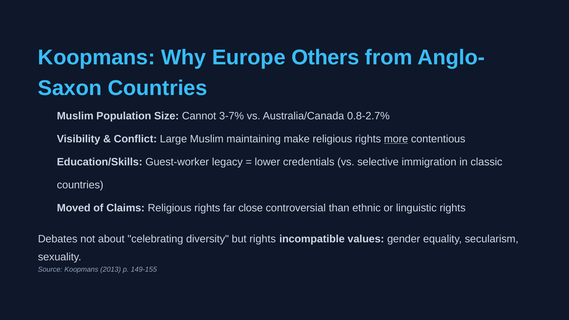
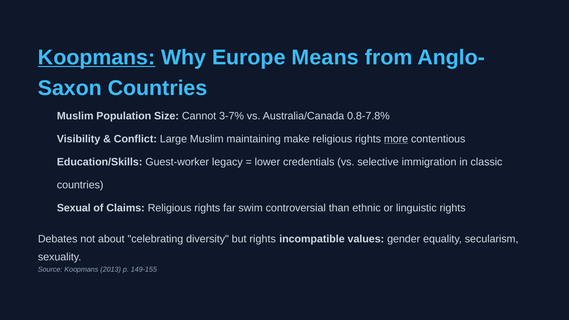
Koopmans at (97, 57) underline: none -> present
Others: Others -> Means
0.8-2.7%: 0.8-2.7% -> 0.8-7.8%
Moved: Moved -> Sexual
close: close -> swim
